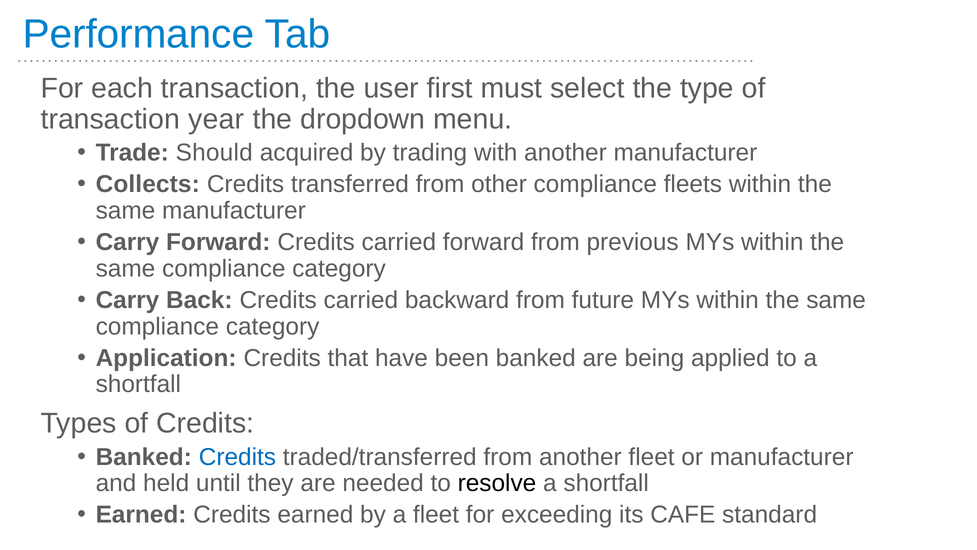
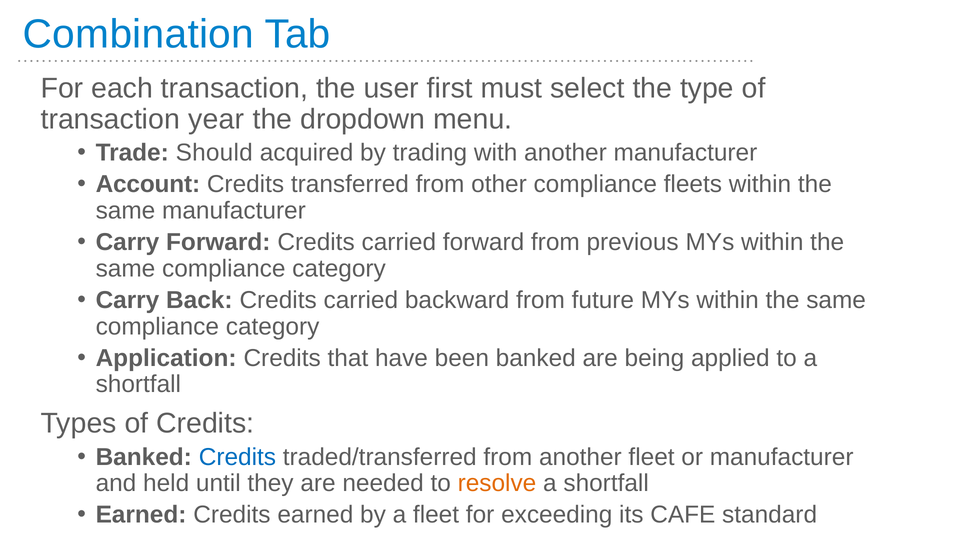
Performance: Performance -> Combination
Collects: Collects -> Account
resolve colour: black -> orange
